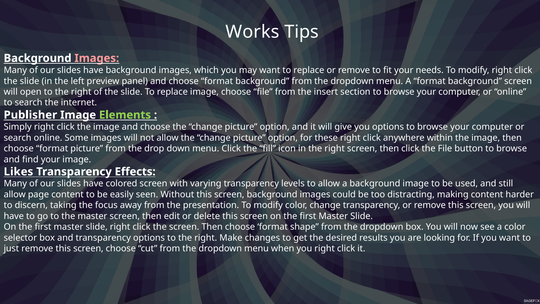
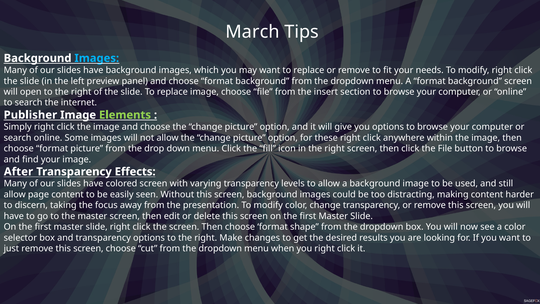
Works: Works -> March
Images at (97, 58) colour: pink -> light blue
Likes: Likes -> After
